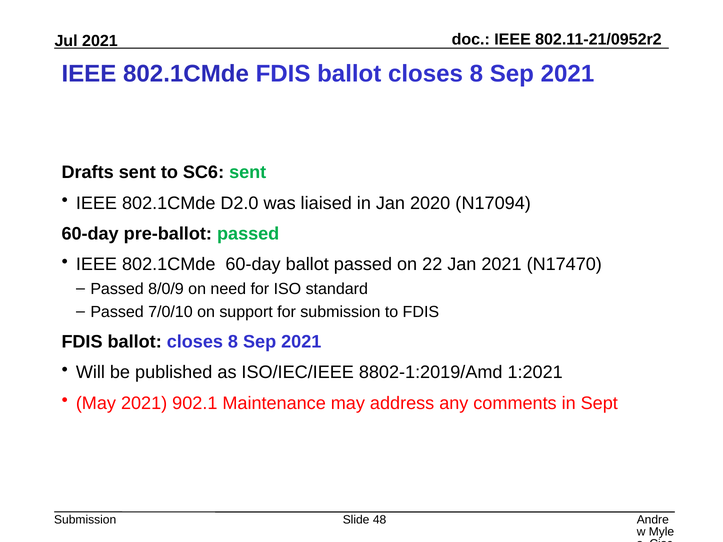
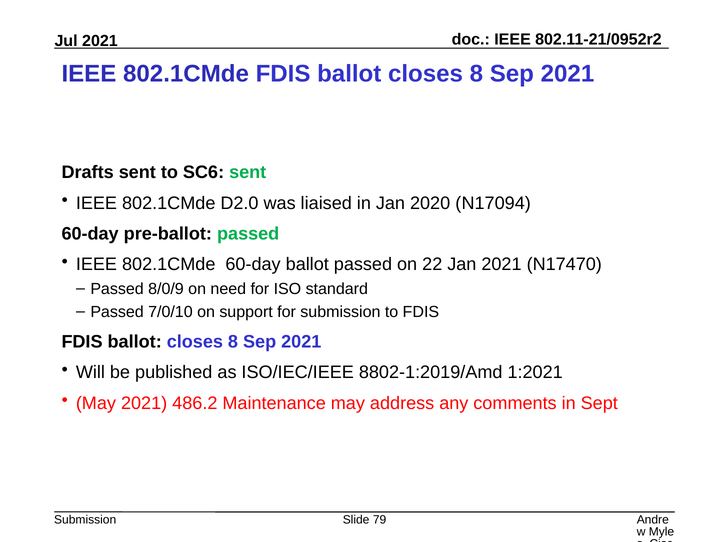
902.1: 902.1 -> 486.2
48: 48 -> 79
